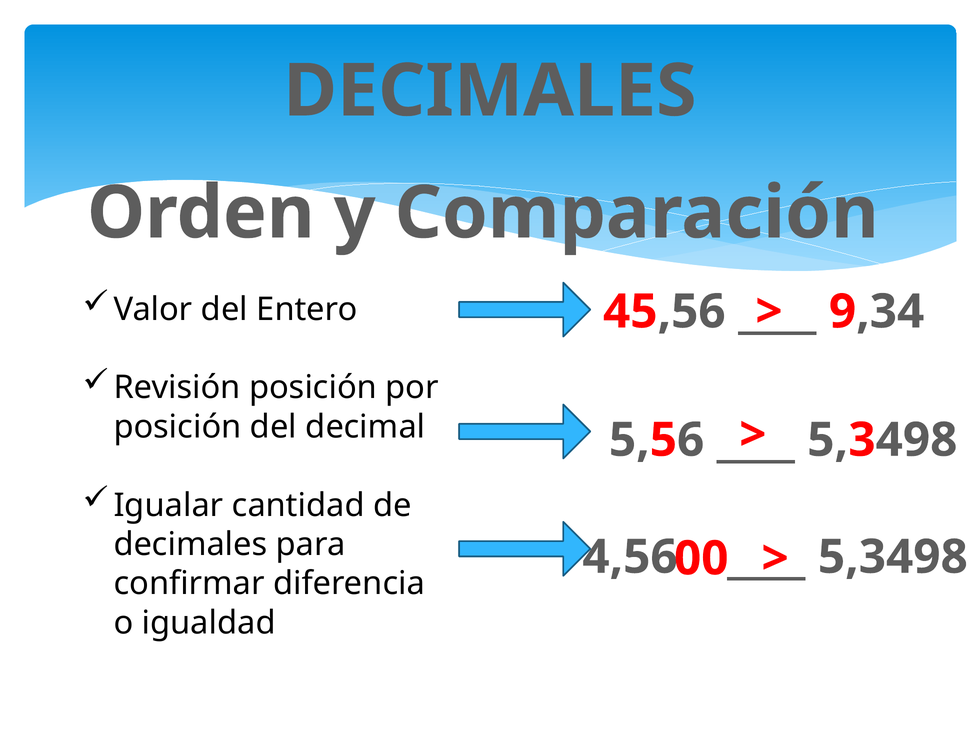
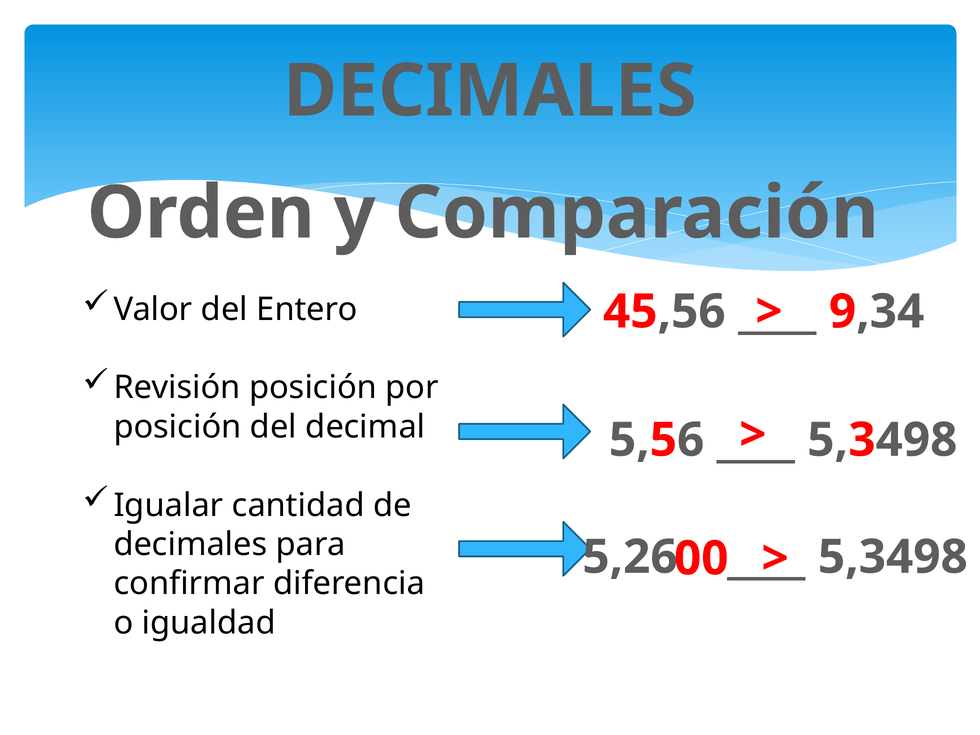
4,56: 4,56 -> 5,26
